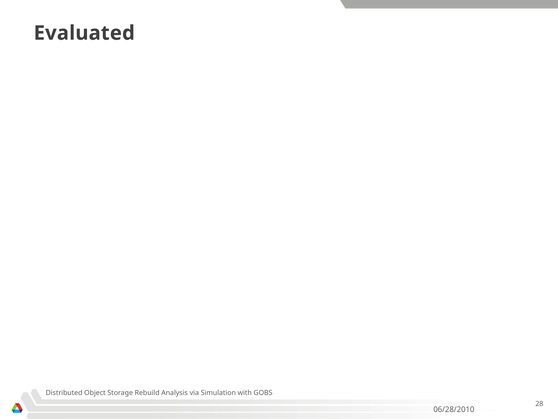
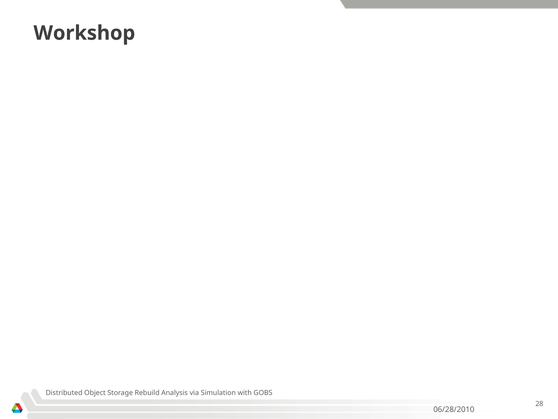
Evaluated: Evaluated -> Workshop
